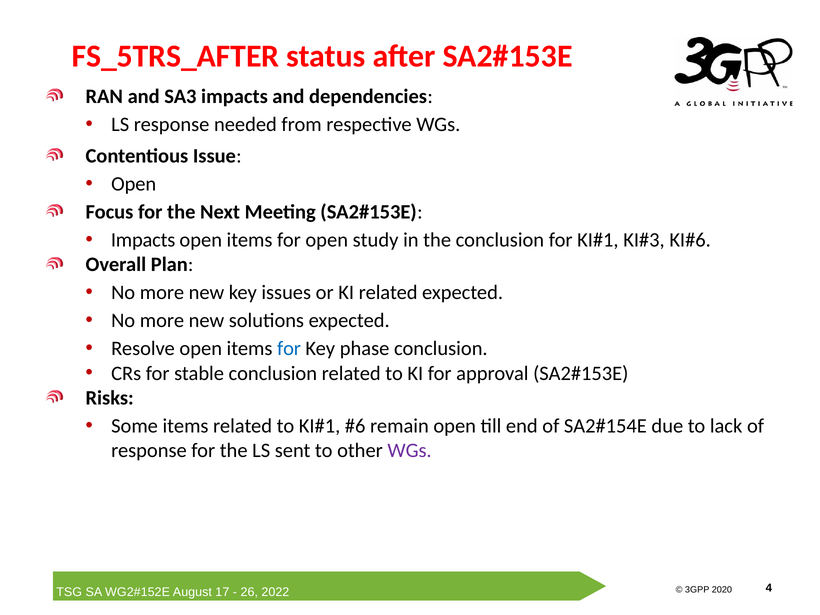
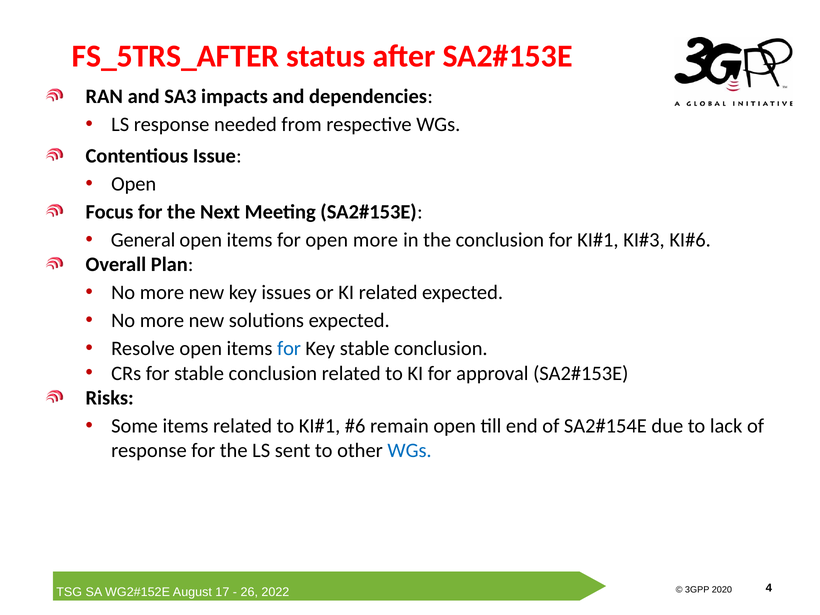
Impacts at (143, 240): Impacts -> General
open study: study -> more
Key phase: phase -> stable
WGs at (410, 451) colour: purple -> blue
